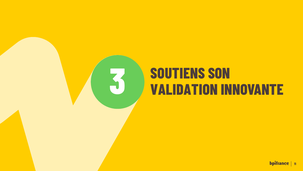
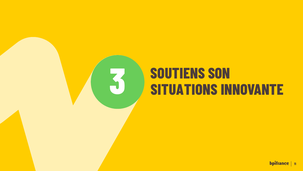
VALIDATION: VALIDATION -> SITUATIONS
